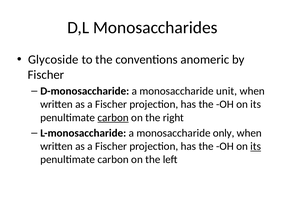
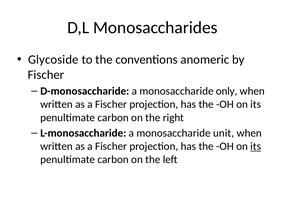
unit: unit -> only
carbon at (113, 118) underline: present -> none
only: only -> unit
